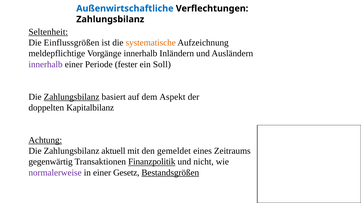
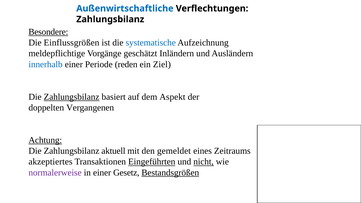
Seltenheit: Seltenheit -> Besondere
systematische colour: orange -> blue
Vorgänge innerhalb: innerhalb -> geschätzt
innerhalb at (46, 64) colour: purple -> blue
fester: fester -> reden
Soll: Soll -> Ziel
Kapitalbilanz: Kapitalbilanz -> Vergangenen
gegenwärtig: gegenwärtig -> akzeptiertes
Finanzpolitik: Finanzpolitik -> Eingeführten
nicht underline: none -> present
